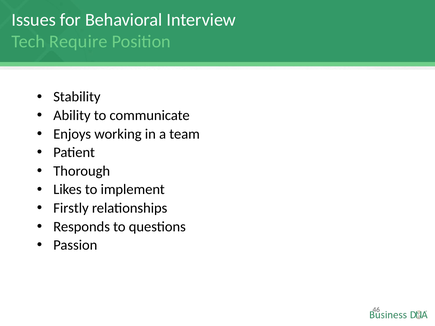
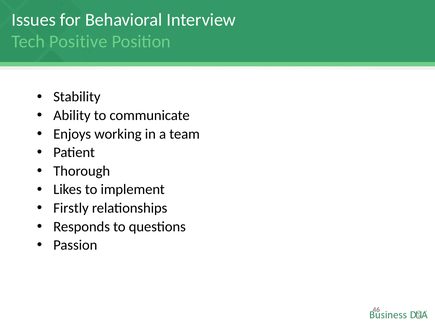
Require: Require -> Positive
